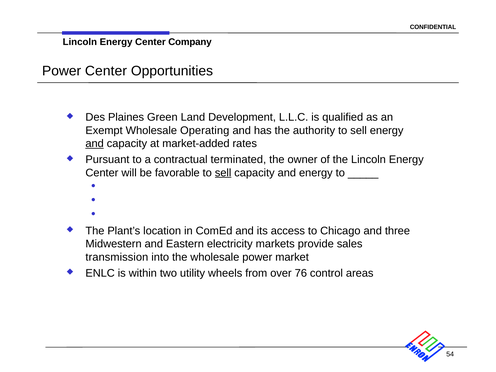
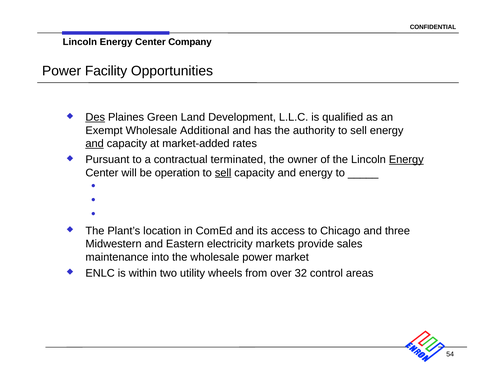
Power Center: Center -> Facility
Des underline: none -> present
Operating: Operating -> Additional
Energy at (406, 160) underline: none -> present
favorable: favorable -> operation
transmission: transmission -> maintenance
76: 76 -> 32
